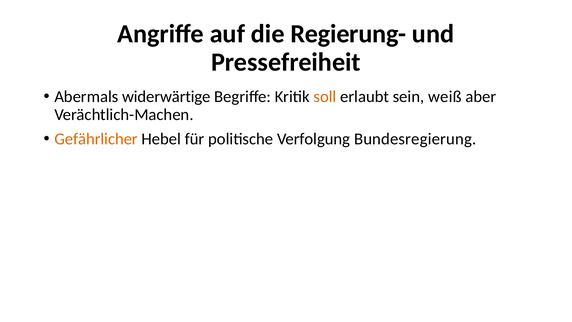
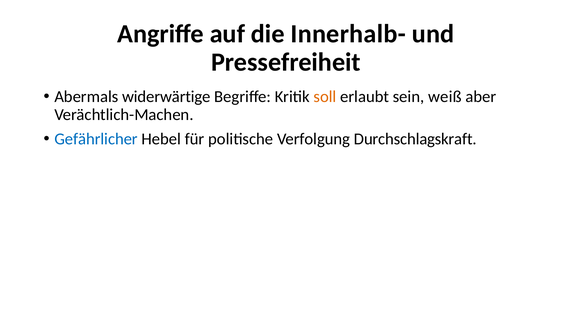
Regierung-: Regierung- -> Innerhalb-
Gefährlicher colour: orange -> blue
Bundesregierung: Bundesregierung -> Durchschlagskraft
